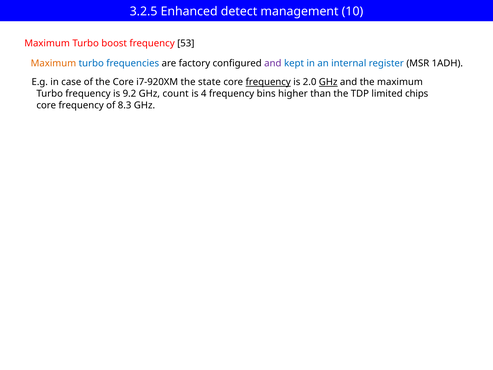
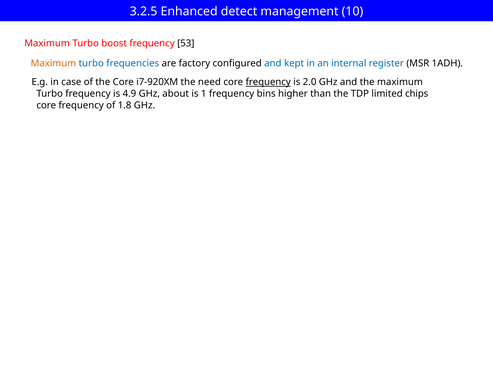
and at (273, 63) colour: purple -> blue
state: state -> need
GHz at (328, 82) underline: present -> none
9.2: 9.2 -> 4.9
count: count -> about
4: 4 -> 1
8.3: 8.3 -> 1.8
